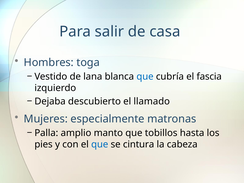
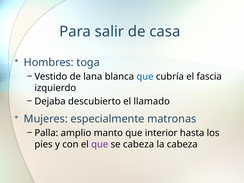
tobillos: tobillos -> interior
que at (100, 144) colour: blue -> purple
se cintura: cintura -> cabeza
